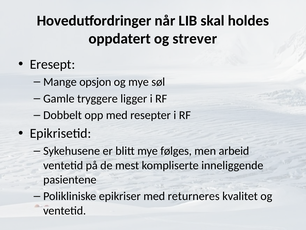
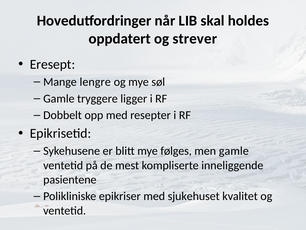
opsjon: opsjon -> lengre
men arbeid: arbeid -> gamle
returneres: returneres -> sjukehuset
